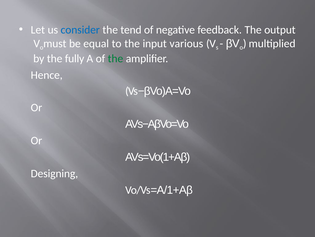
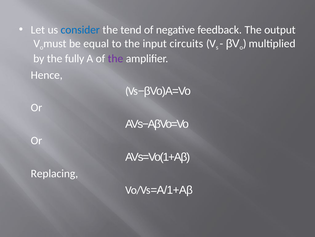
various: various -> circuits
the at (115, 58) colour: green -> purple
Designing: Designing -> Replacing
